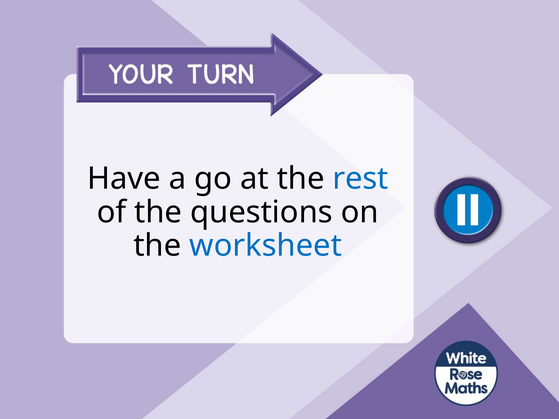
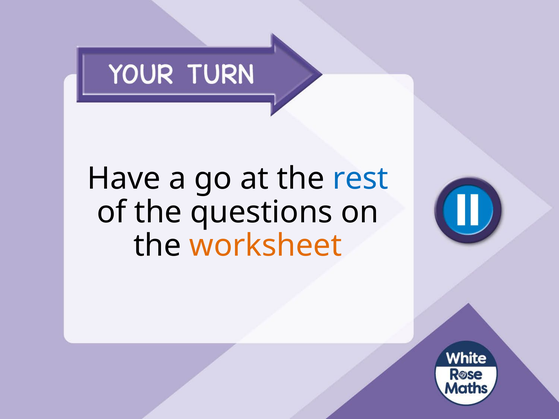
worksheet colour: blue -> orange
